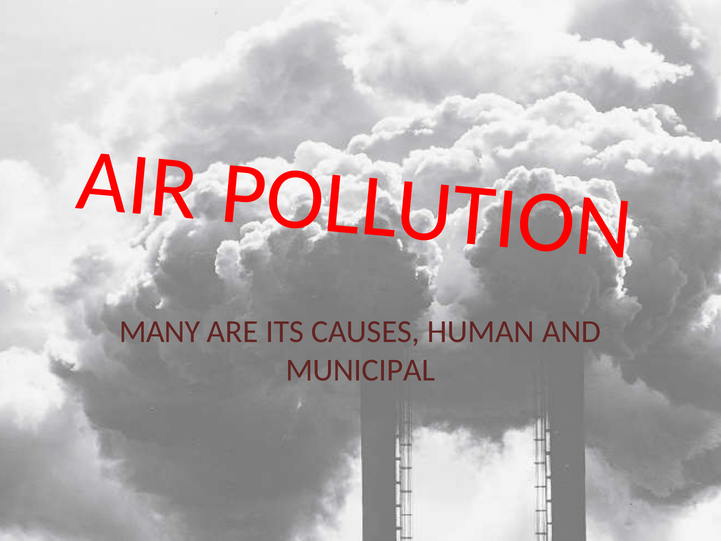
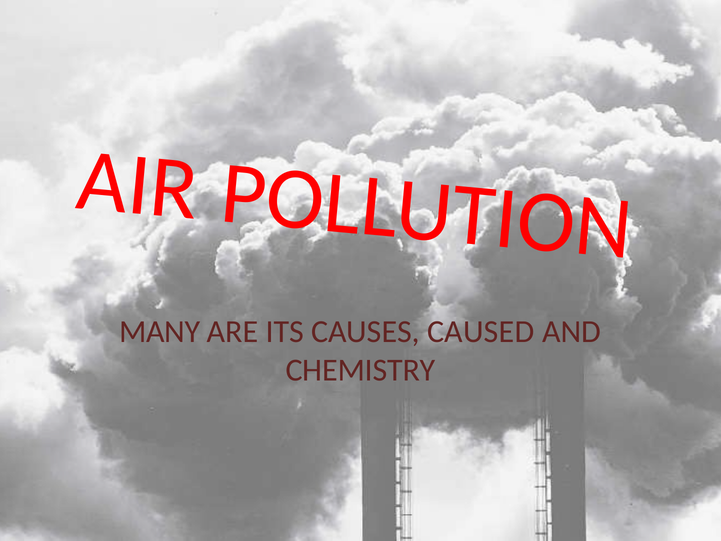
HUMAN: HUMAN -> CAUSED
MUNICIPAL: MUNICIPAL -> CHEMISTRY
